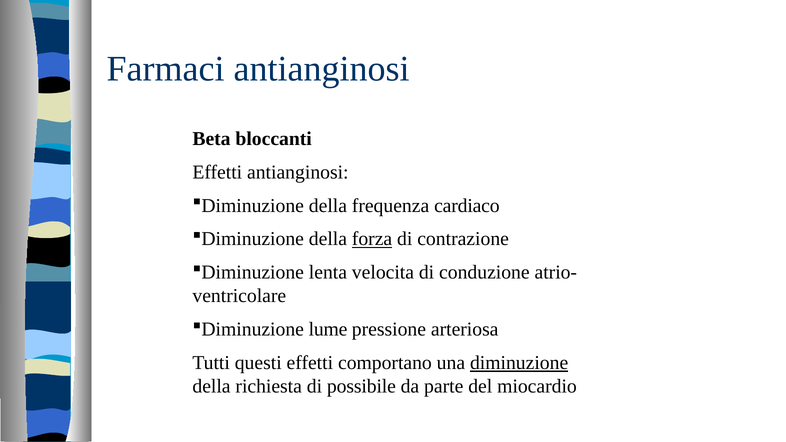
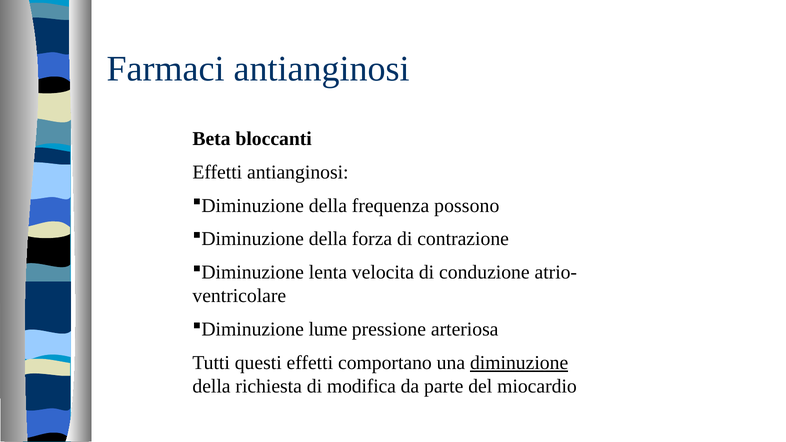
cardiaco: cardiaco -> possono
forza underline: present -> none
possibile: possibile -> modifica
